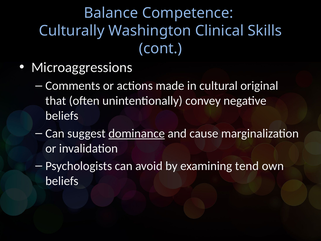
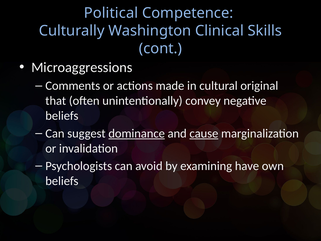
Balance: Balance -> Political
cause underline: none -> present
tend: tend -> have
